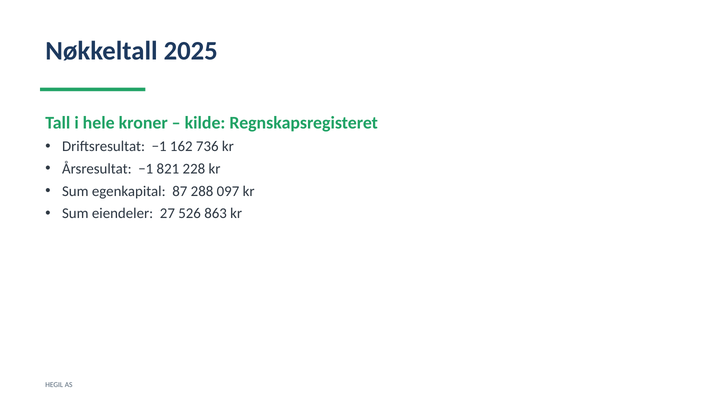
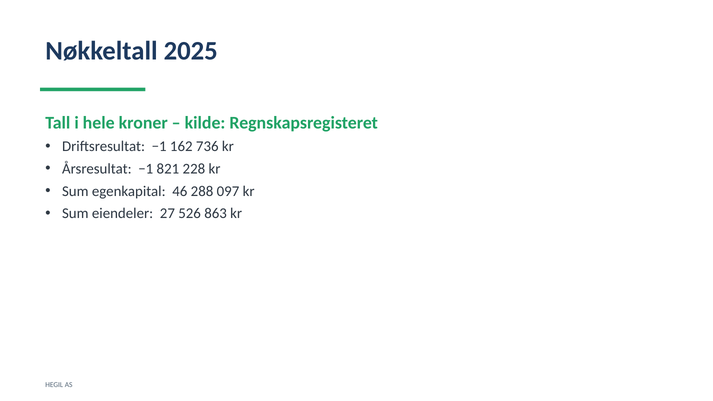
87: 87 -> 46
